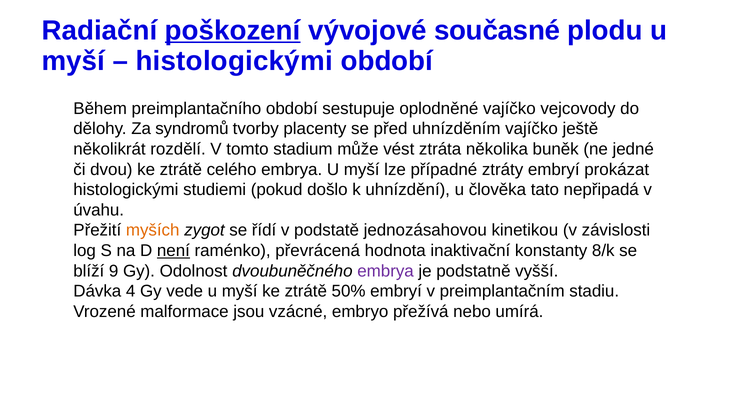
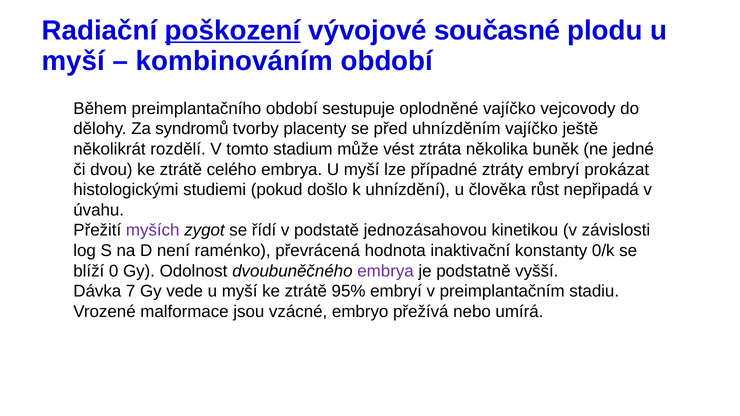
histologickými at (234, 61): histologickými -> kombinováním
tato: tato -> růst
myších colour: orange -> purple
není underline: present -> none
8/k: 8/k -> 0/k
9: 9 -> 0
4: 4 -> 7
50%: 50% -> 95%
